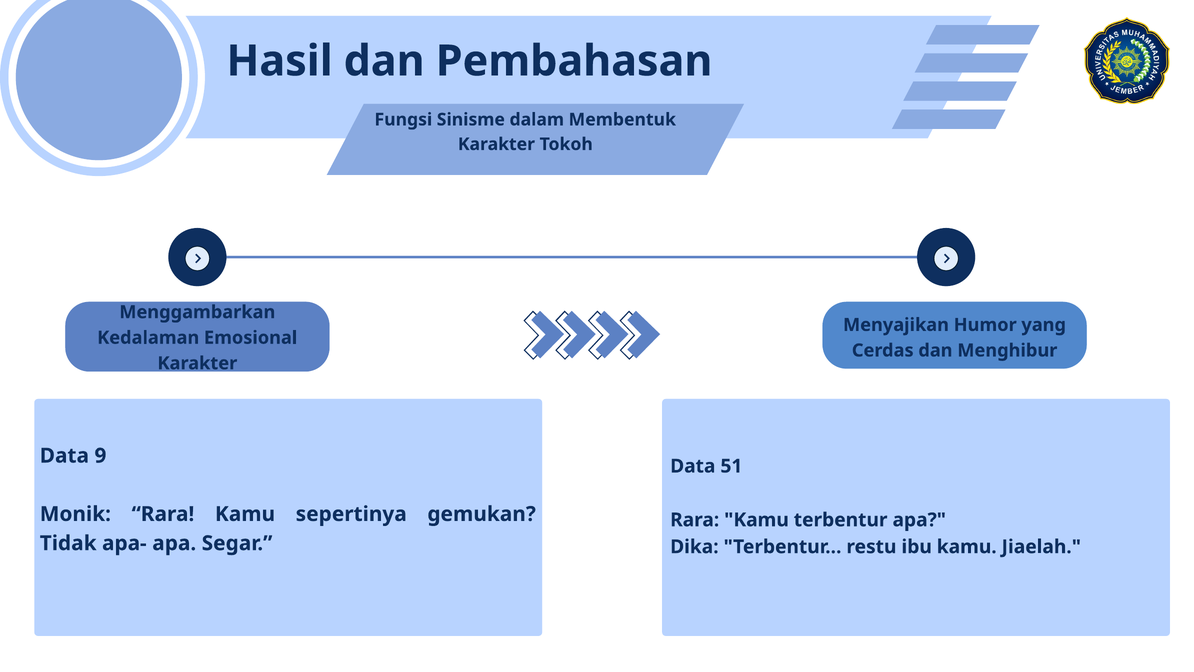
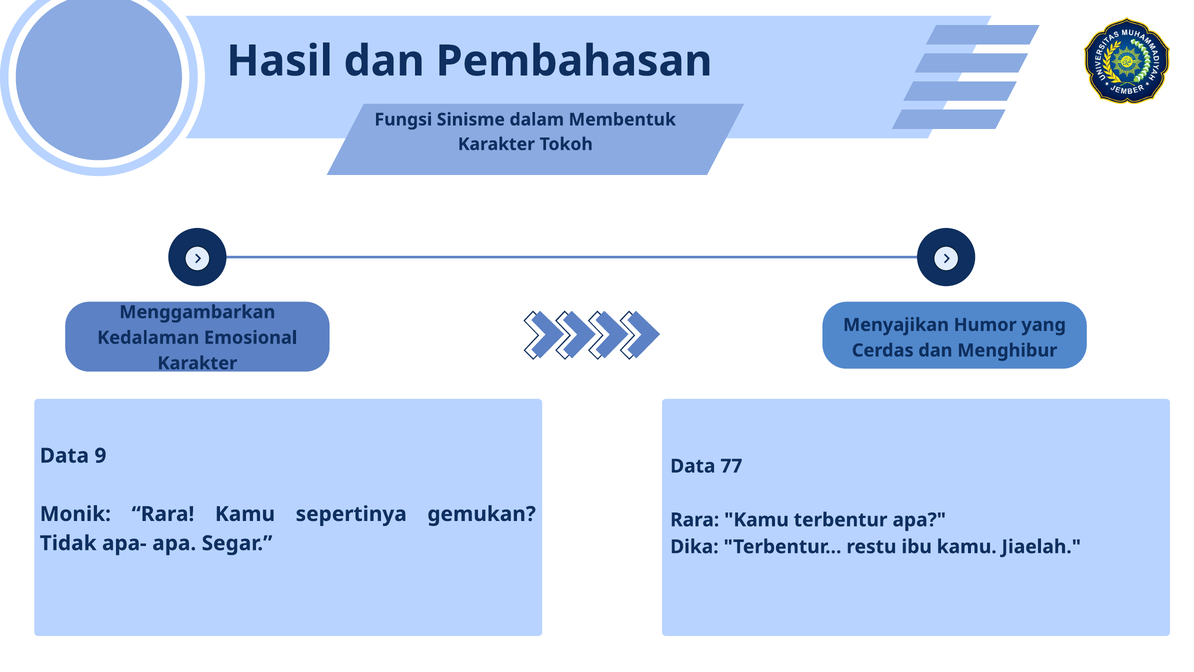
51: 51 -> 77
